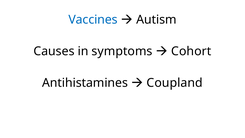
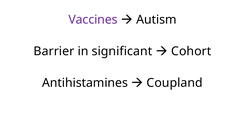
Vaccines colour: blue -> purple
Causes: Causes -> Barrier
symptoms: symptoms -> significant
